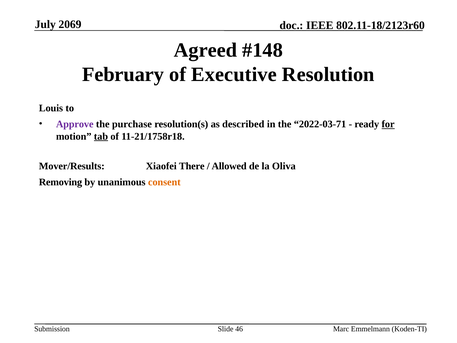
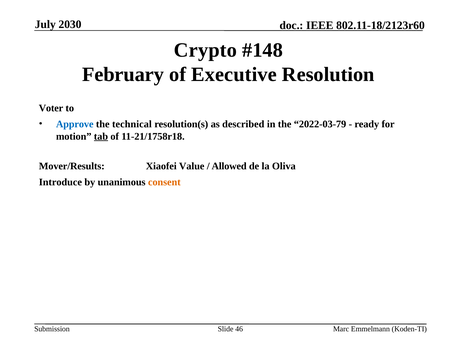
2069: 2069 -> 2030
Agreed: Agreed -> Crypto
Louis: Louis -> Voter
Approve colour: purple -> blue
purchase: purchase -> technical
2022-03-71: 2022-03-71 -> 2022-03-79
for underline: present -> none
There: There -> Value
Removing: Removing -> Introduce
